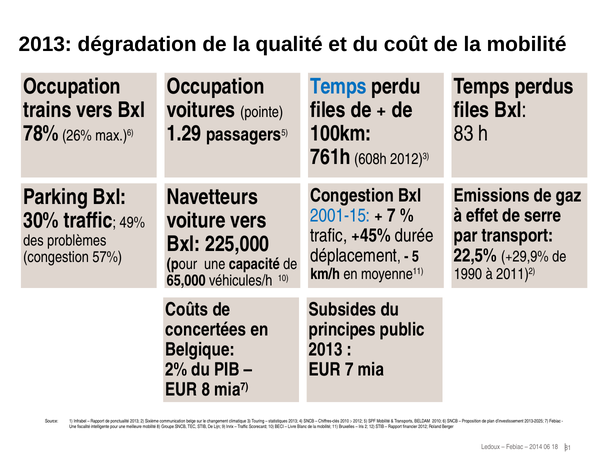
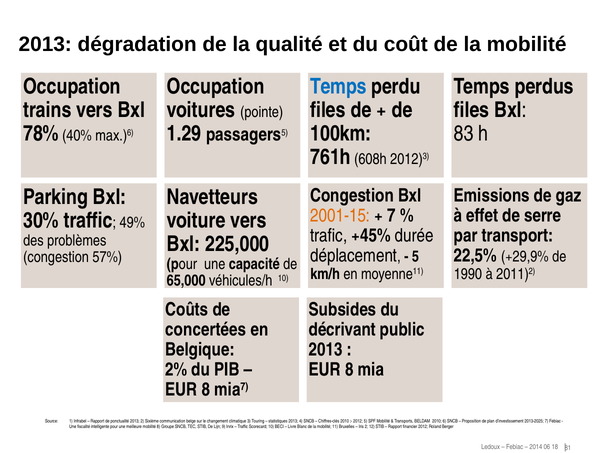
26%: 26% -> 40%
2001-15 colour: blue -> orange
principes: principes -> décrivant
7 at (349, 370): 7 -> 8
